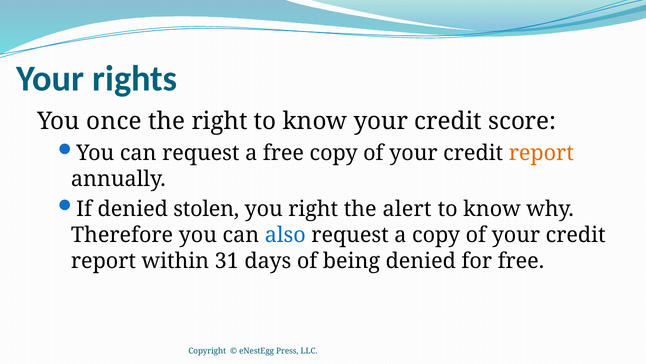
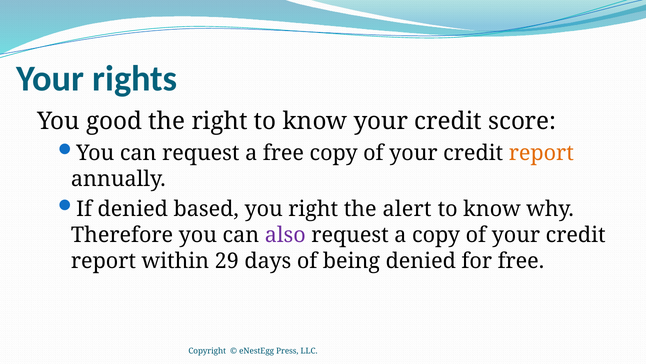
once: once -> good
stolen: stolen -> based
also colour: blue -> purple
31: 31 -> 29
